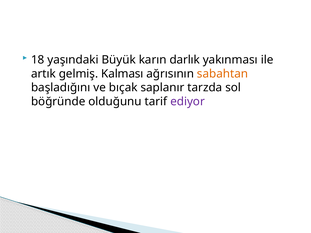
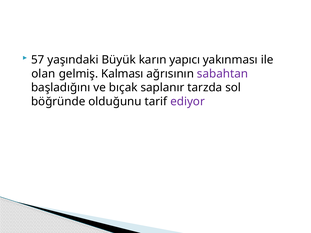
18: 18 -> 57
darlık: darlık -> yapıcı
artık: artık -> olan
sabahtan colour: orange -> purple
